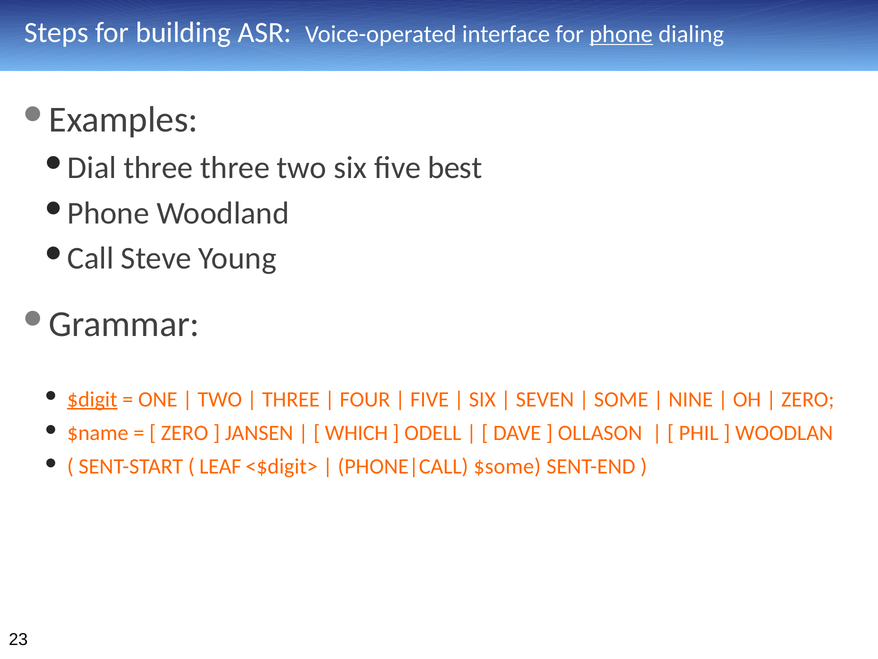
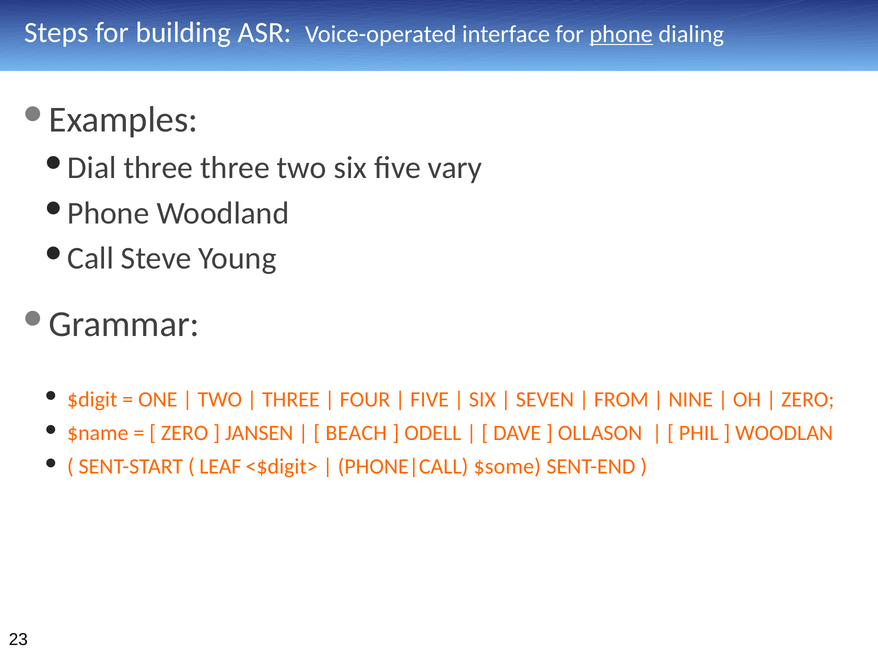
best: best -> vary
$digit underline: present -> none
SOME: SOME -> FROM
WHICH: WHICH -> BEACH
